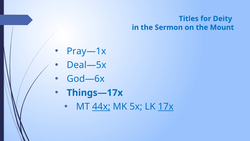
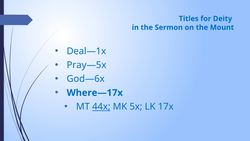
Pray—1x: Pray—1x -> Deal—1x
Deal—5x: Deal—5x -> Pray—5x
Things—17x: Things—17x -> Where—17x
17x underline: present -> none
